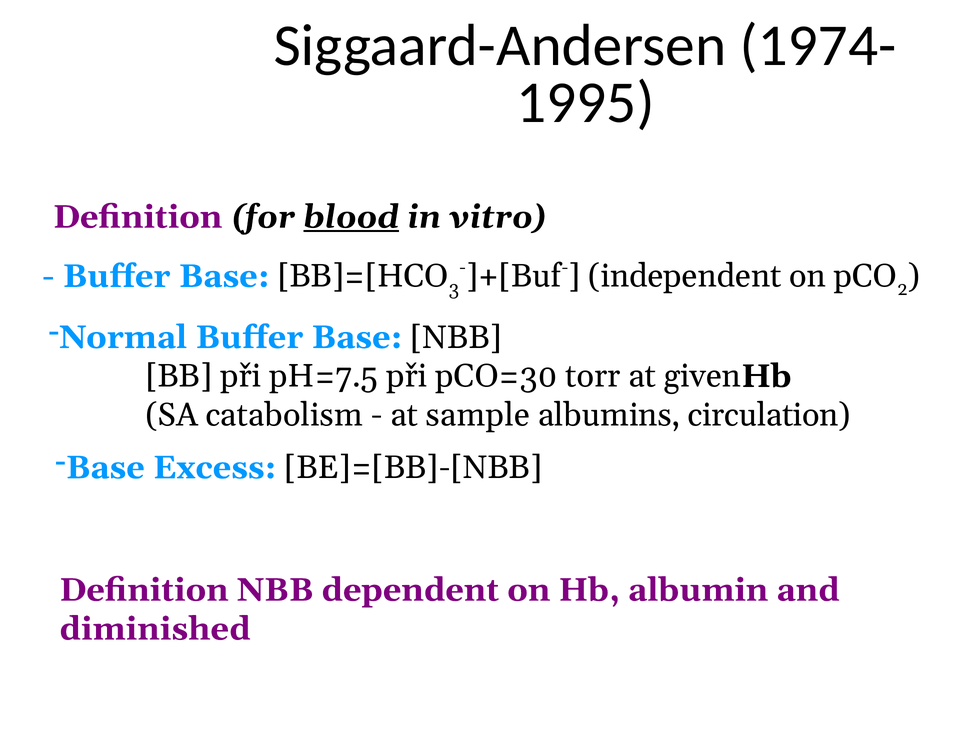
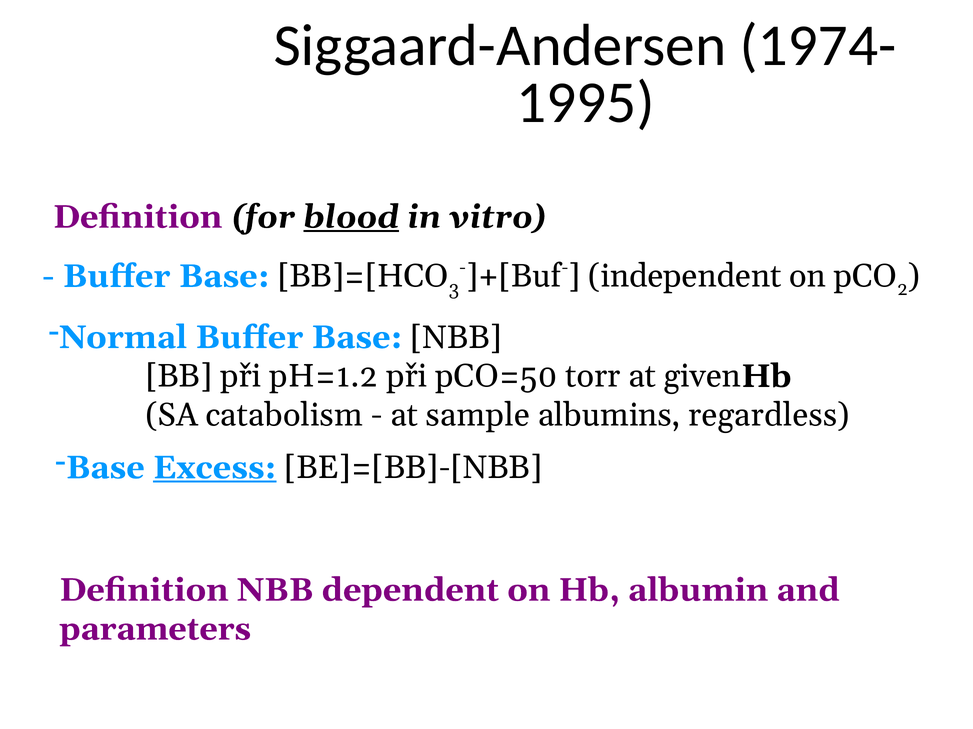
pH=7.5: pH=7.5 -> pH=1.2
pCO=30: pCO=30 -> pCO=50
circulation: circulation -> regardless
Excess underline: none -> present
diminished: diminished -> parameters
